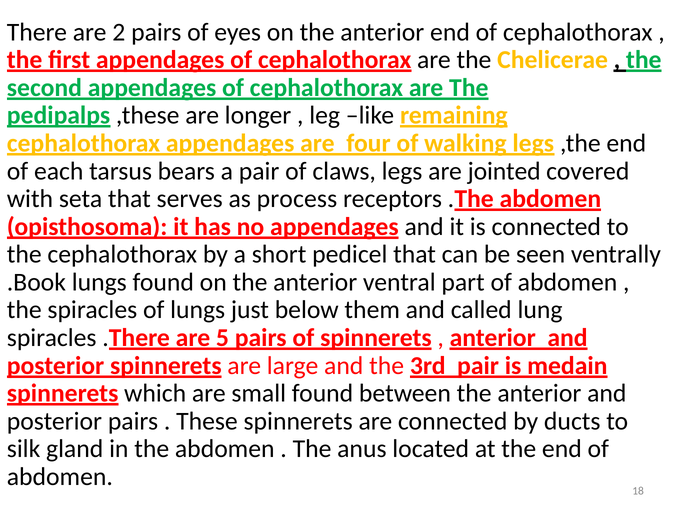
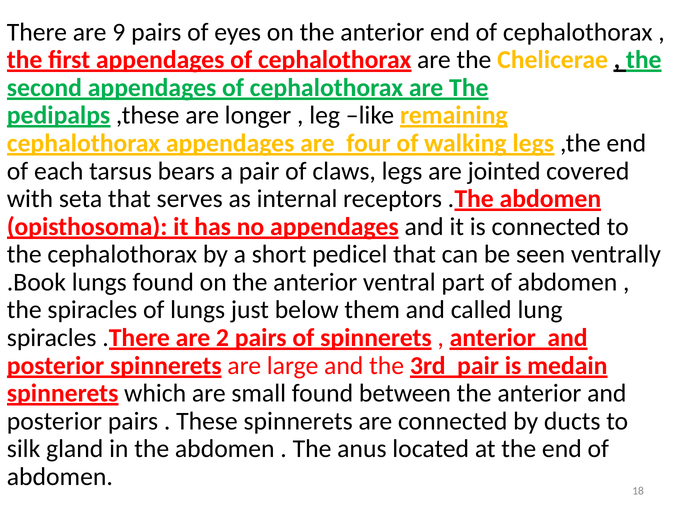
2: 2 -> 9
process: process -> internal
5: 5 -> 2
